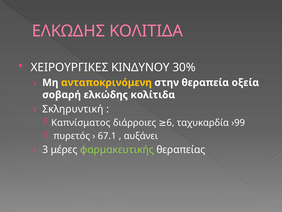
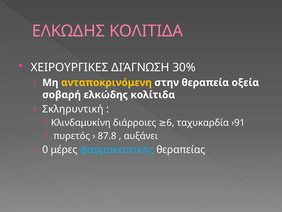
ΚΙΝΔΥΝΟΥ: ΚΙΝΔΥΝΟΥ -> ΔΙΆΓΝΩΣΗ
Καπνίσματος: Καπνίσματος -> Κλινδαμυκίνη
›99: ›99 -> ›91
67.1: 67.1 -> 87.8
3: 3 -> 0
φαρμακευτικής colour: light green -> light blue
